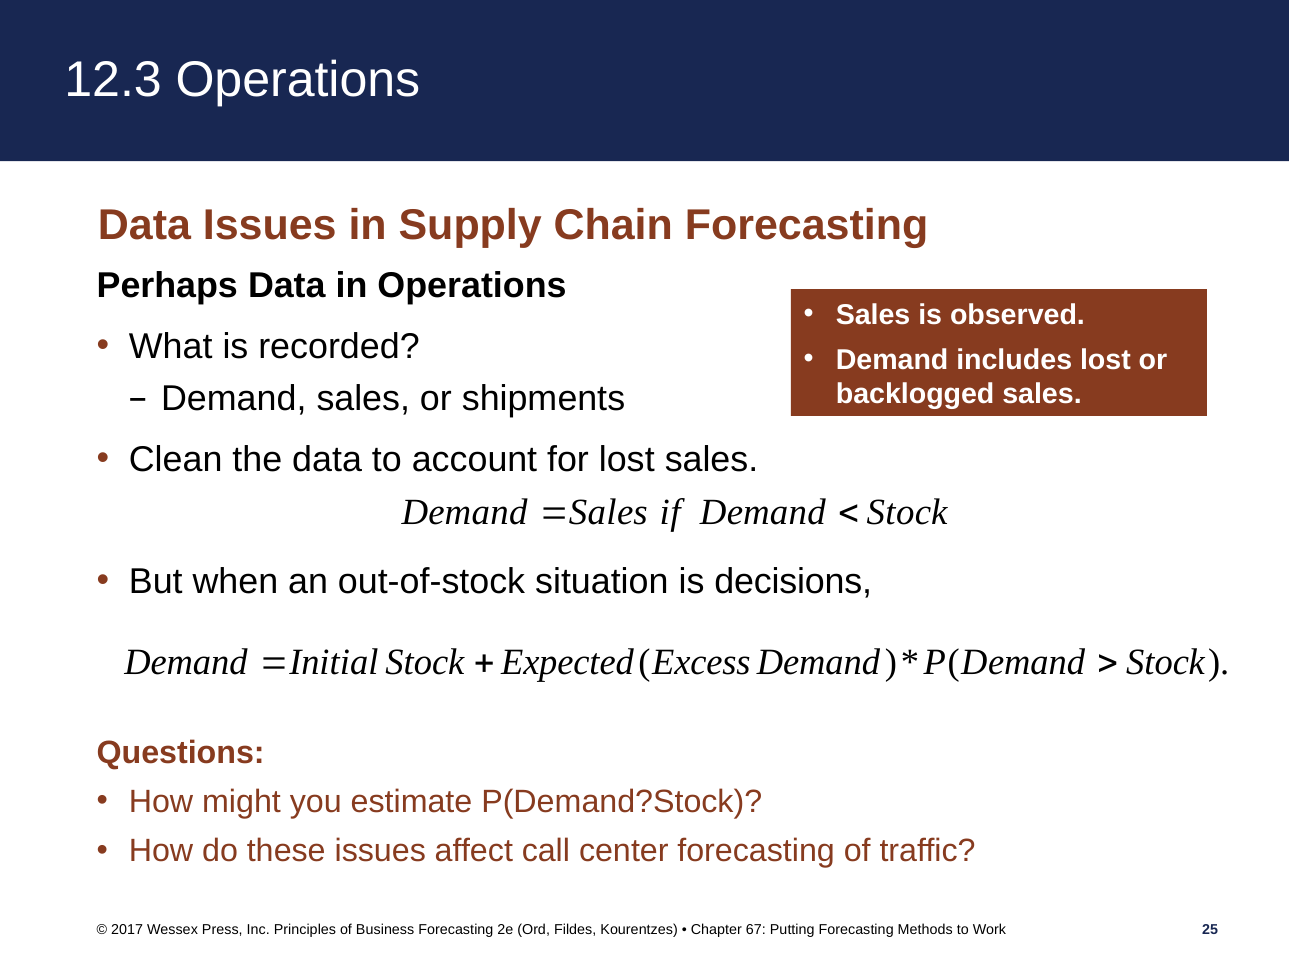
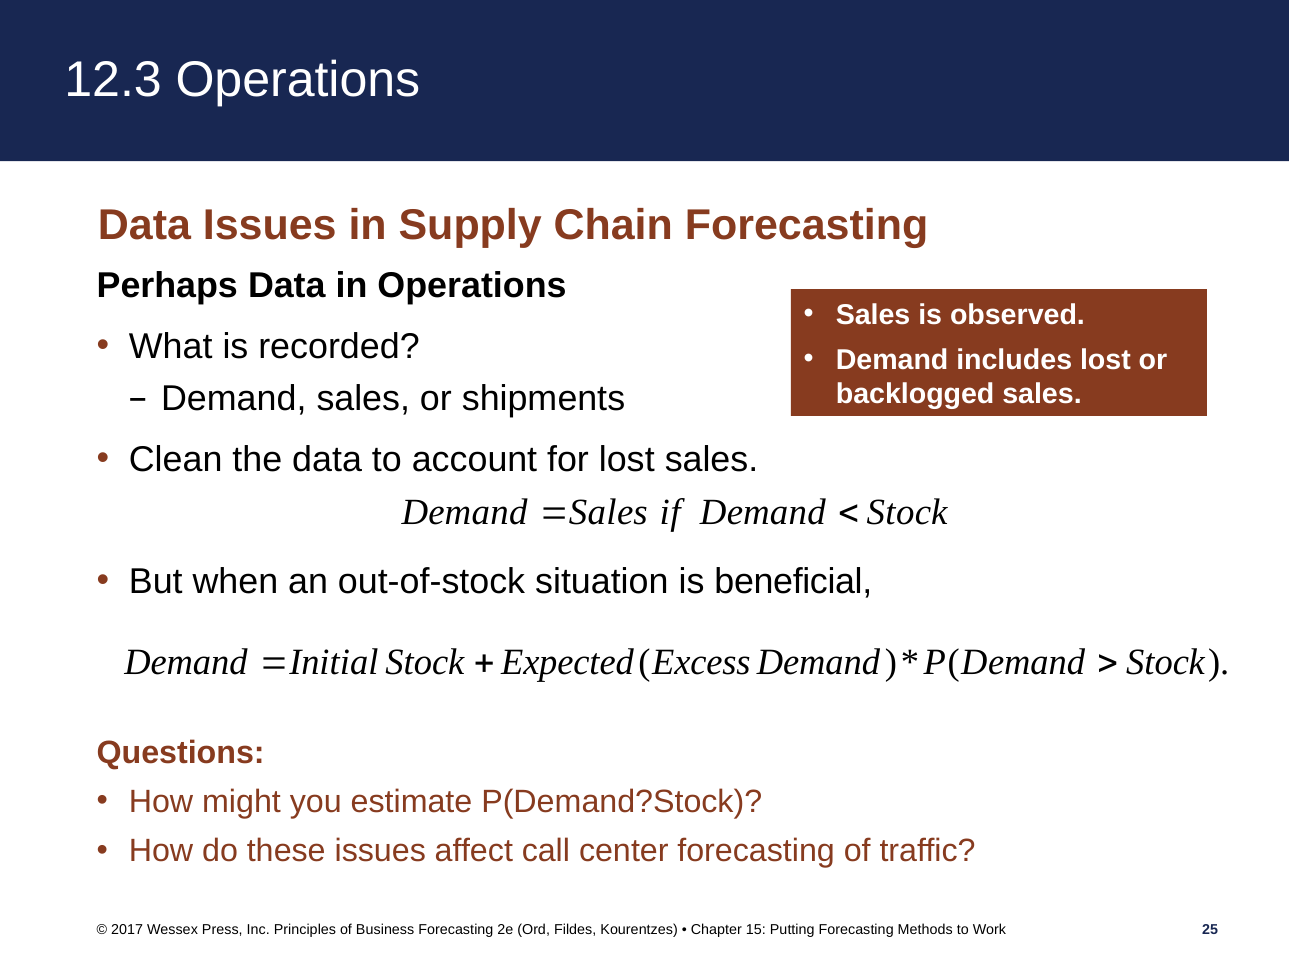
decisions: decisions -> beneficial
67: 67 -> 15
